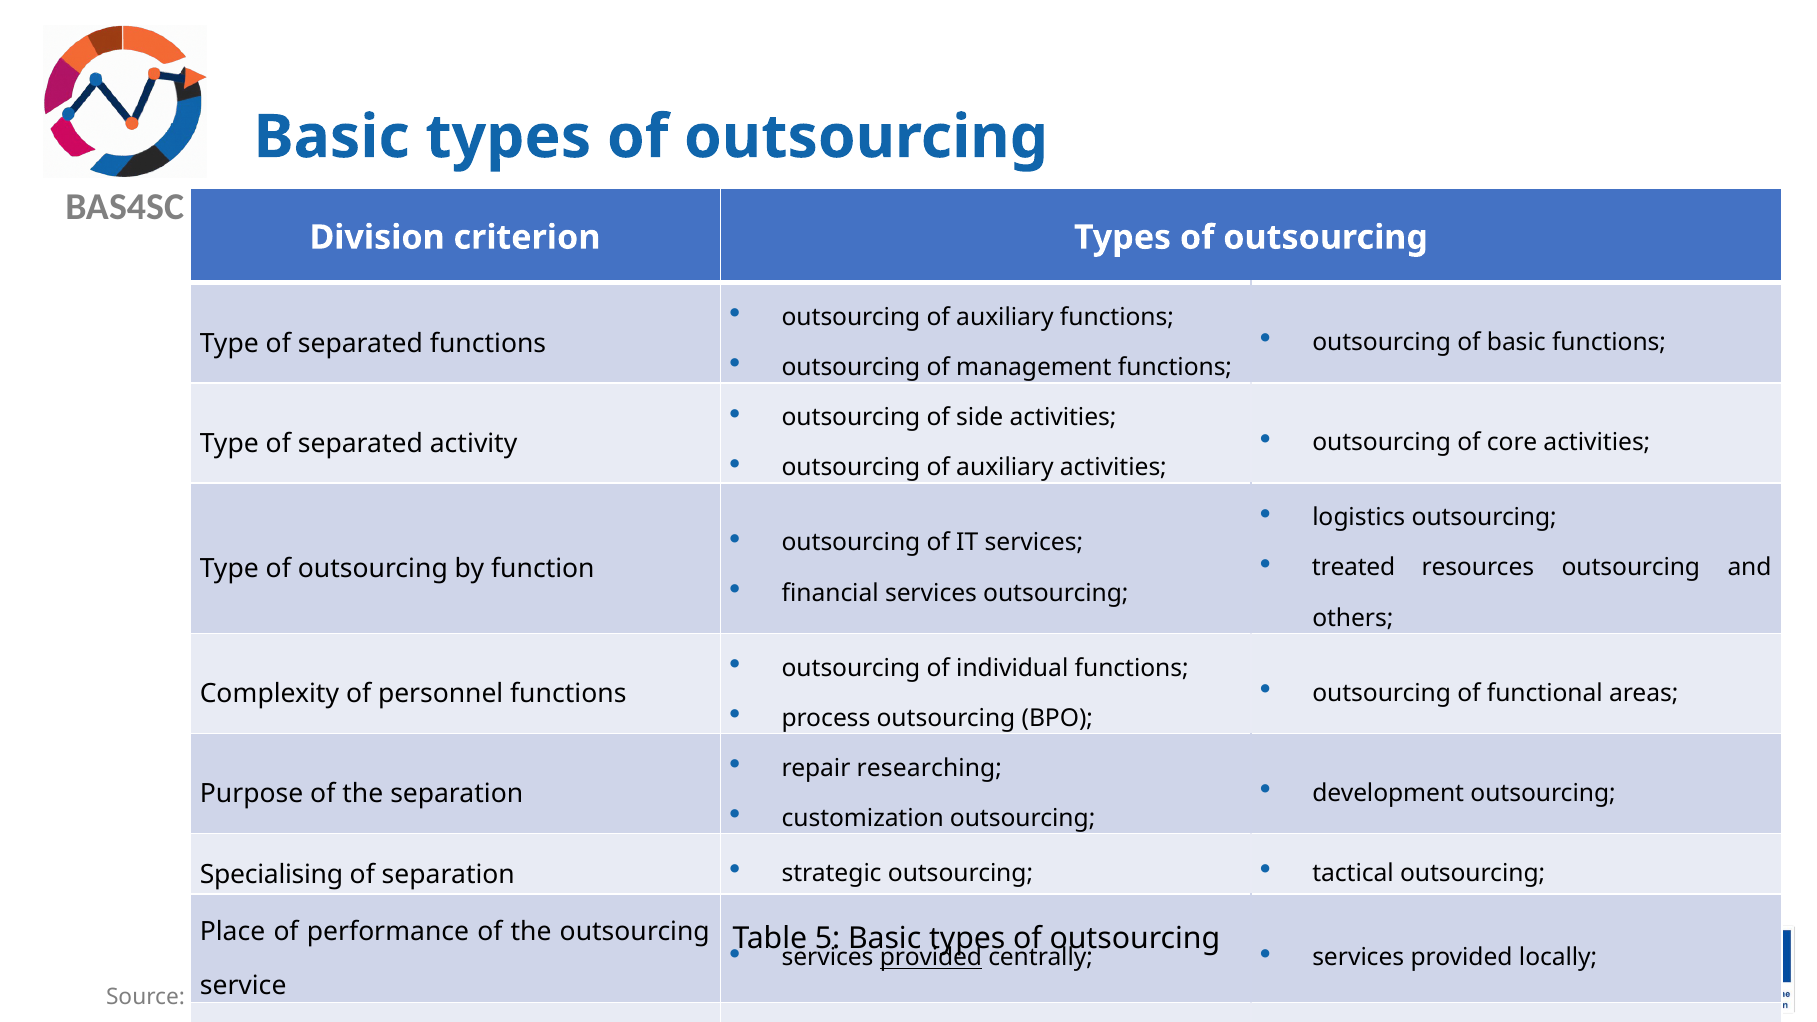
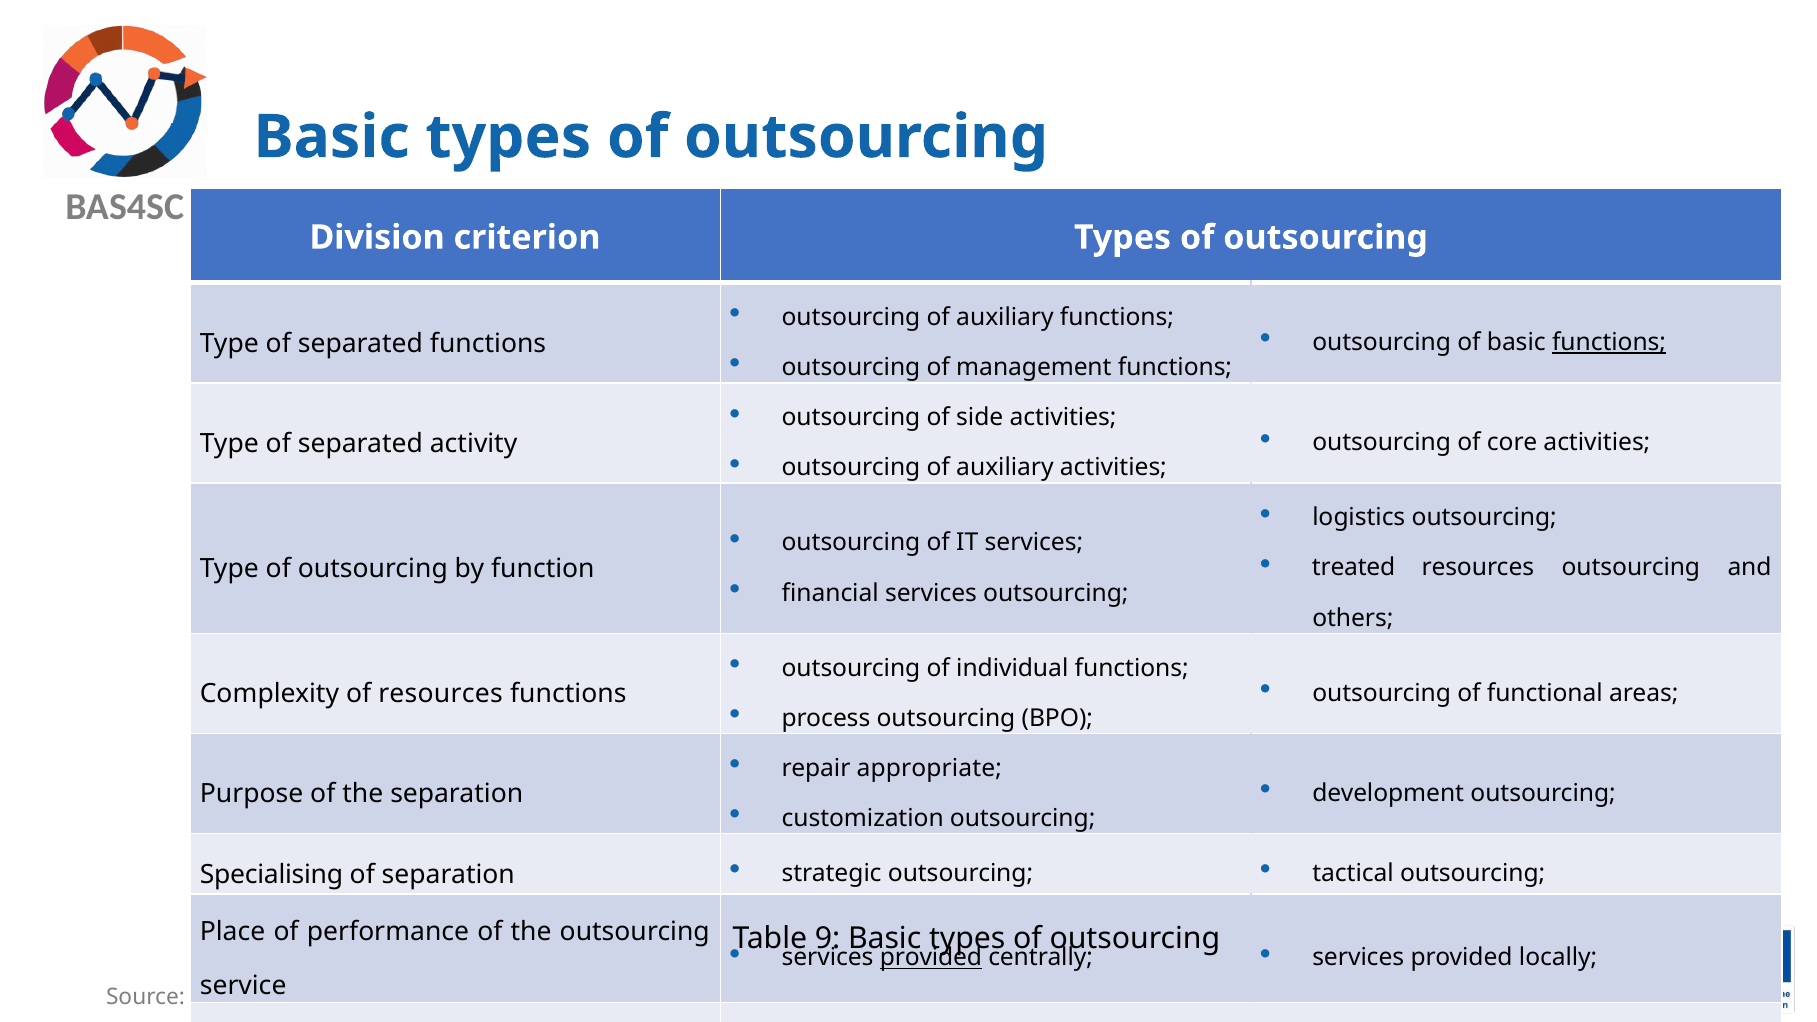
functions at (1609, 343) underline: none -> present
of personnel: personnel -> resources
researching: researching -> appropriate
5: 5 -> 9
